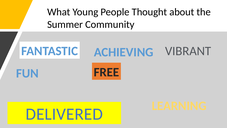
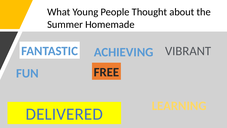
Community: Community -> Homemade
